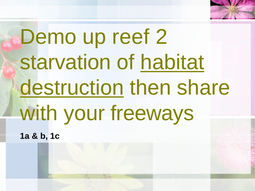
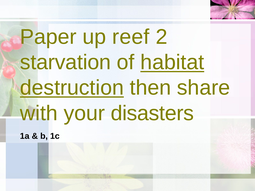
Demo: Demo -> Paper
freeways: freeways -> disasters
